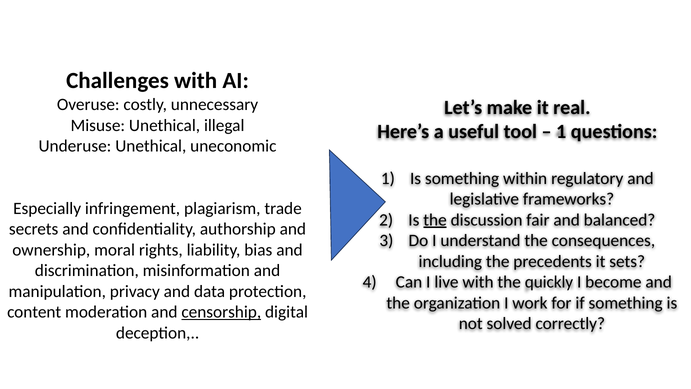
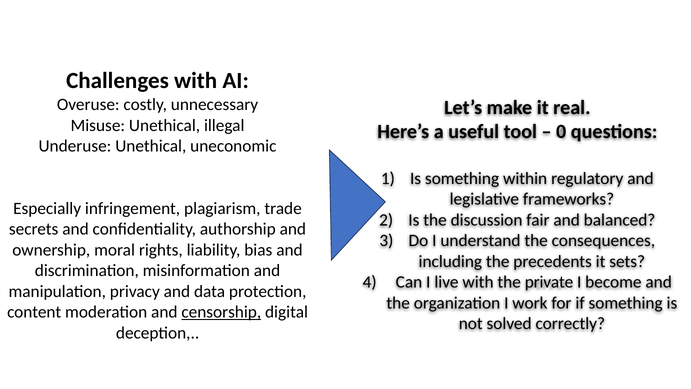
1 at (561, 132): 1 -> 0
the at (435, 220) underline: present -> none
quickly: quickly -> private
